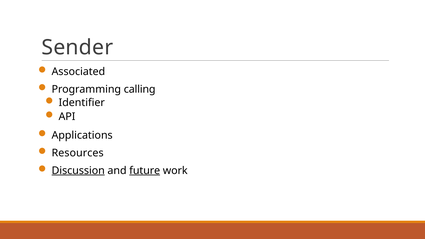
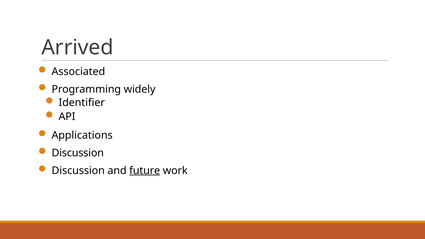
Sender: Sender -> Arrived
calling: calling -> widely
Resources at (78, 153): Resources -> Discussion
Discussion at (78, 171) underline: present -> none
